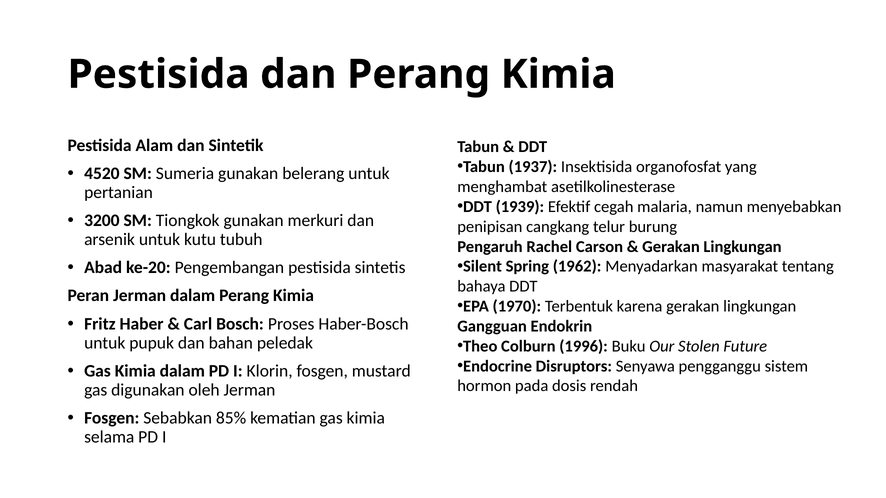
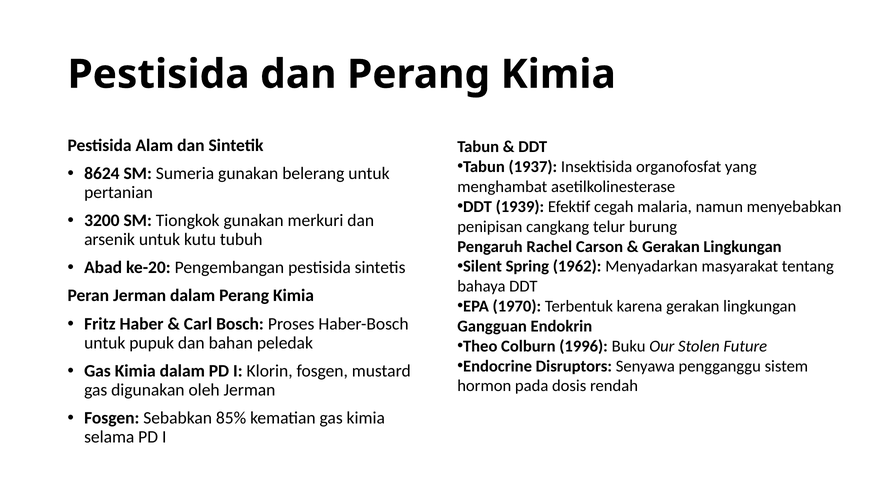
4520: 4520 -> 8624
